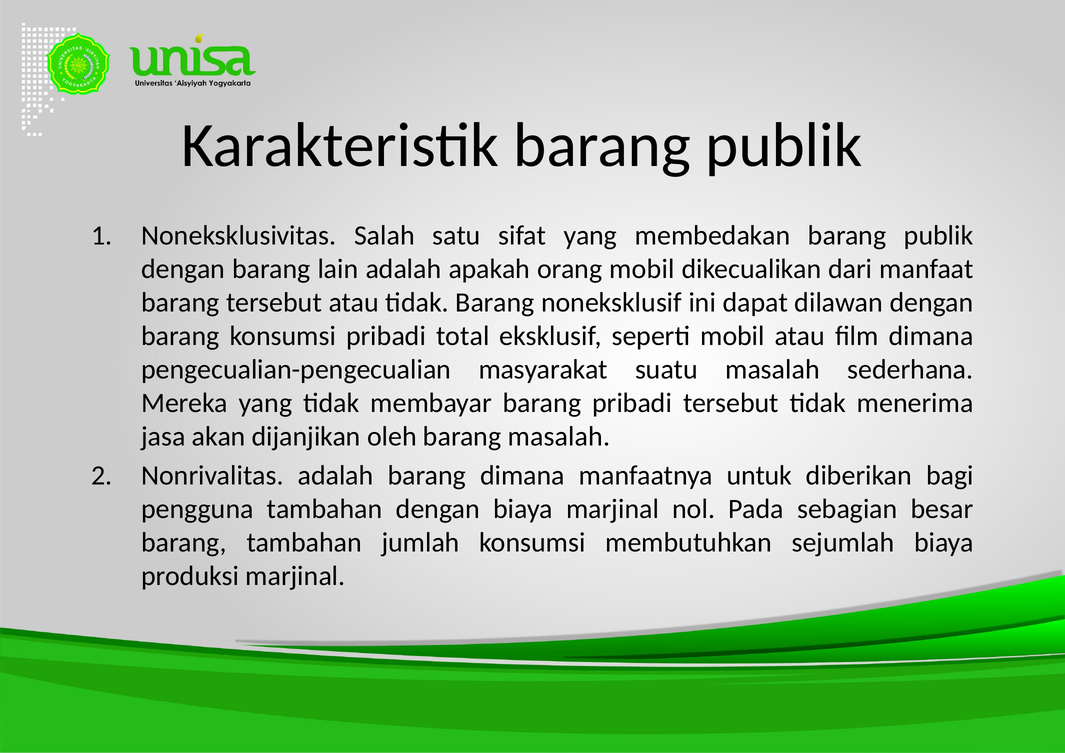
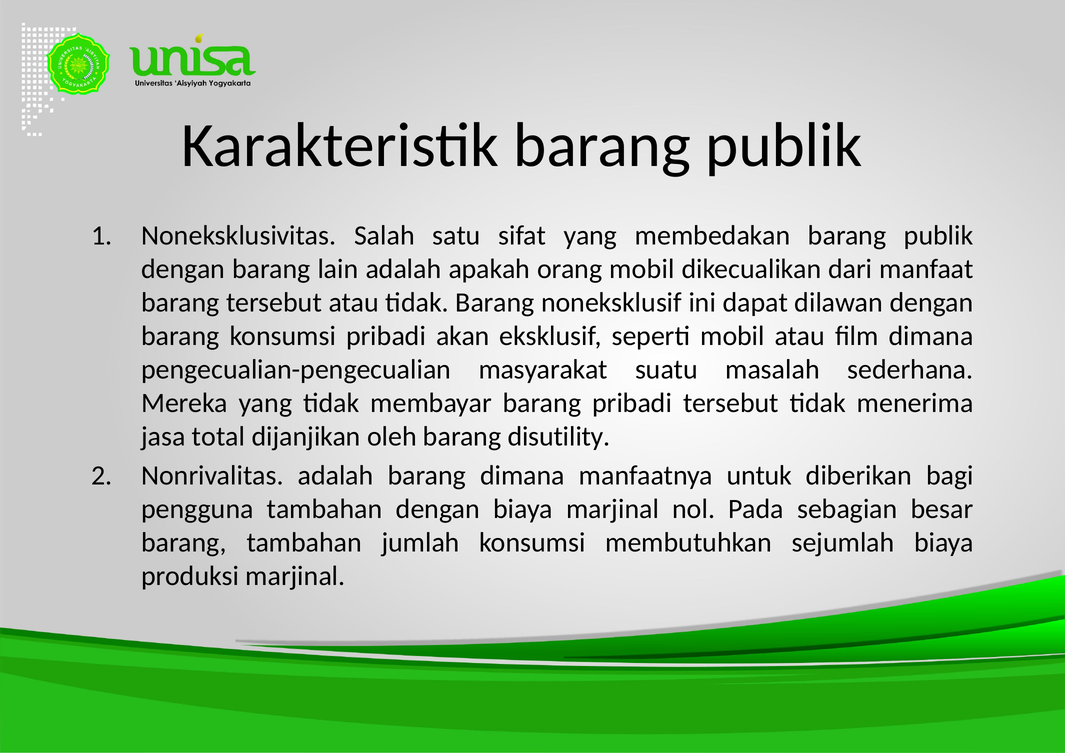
total: total -> akan
akan: akan -> total
barang masalah: masalah -> disutility
